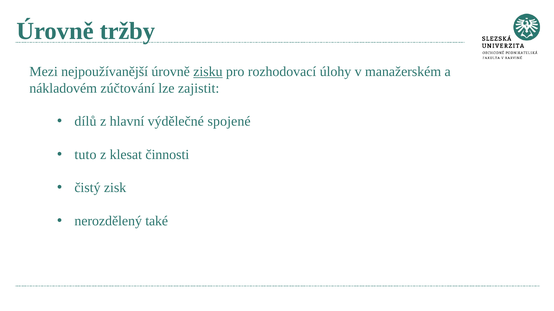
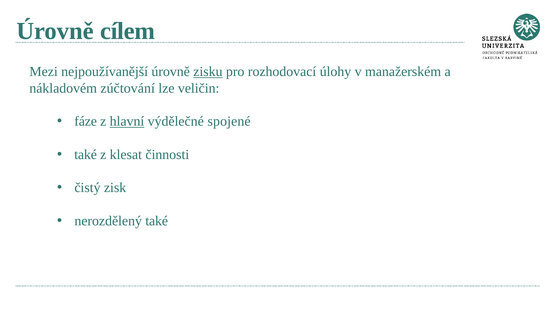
tržby: tržby -> cílem
zajistit: zajistit -> veličin
dílů: dílů -> fáze
hlavní underline: none -> present
tuto at (85, 155): tuto -> také
